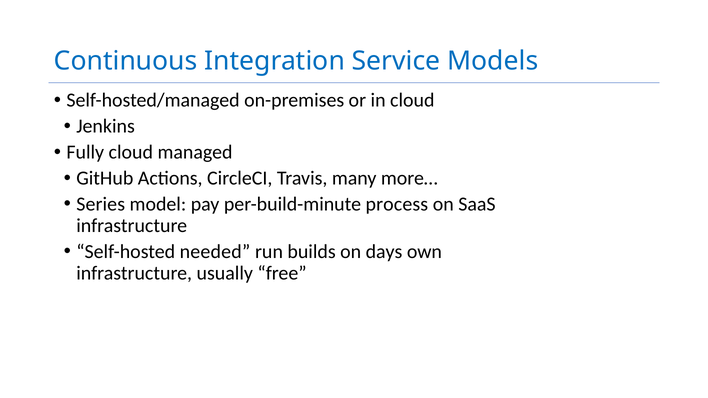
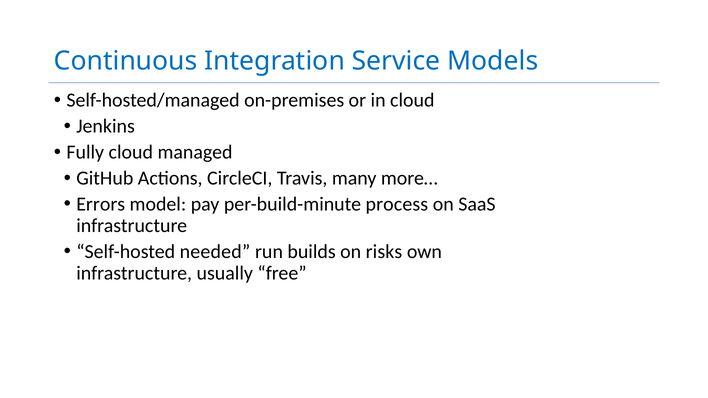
Series: Series -> Errors
days: days -> risks
